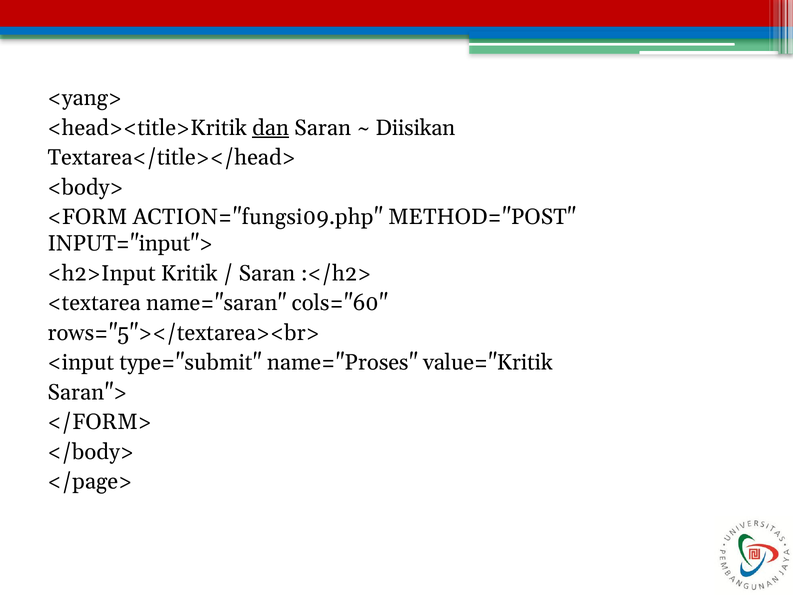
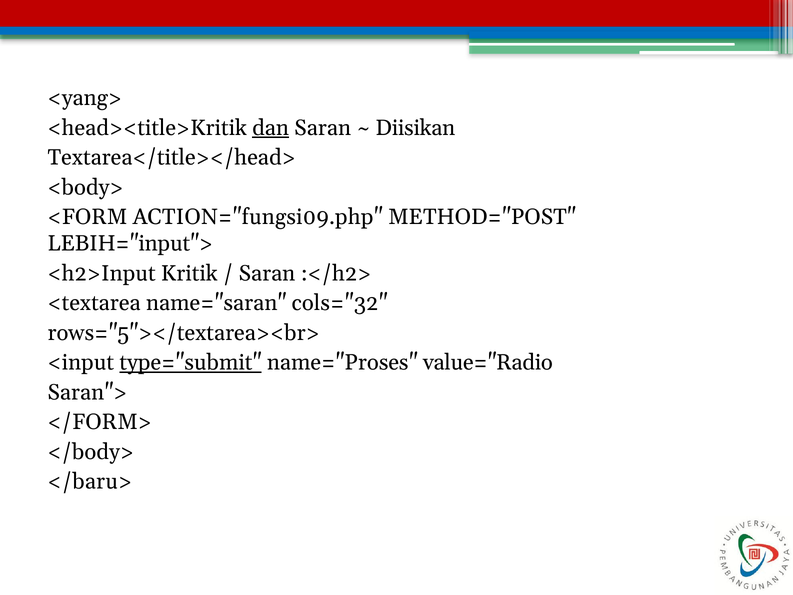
INPUT="input">: INPUT="input"> -> LEBIH="input">
cols="60: cols="60 -> cols="32
type="submit underline: none -> present
value="Kritik: value="Kritik -> value="Radio
</page>: </page> -> </baru>
